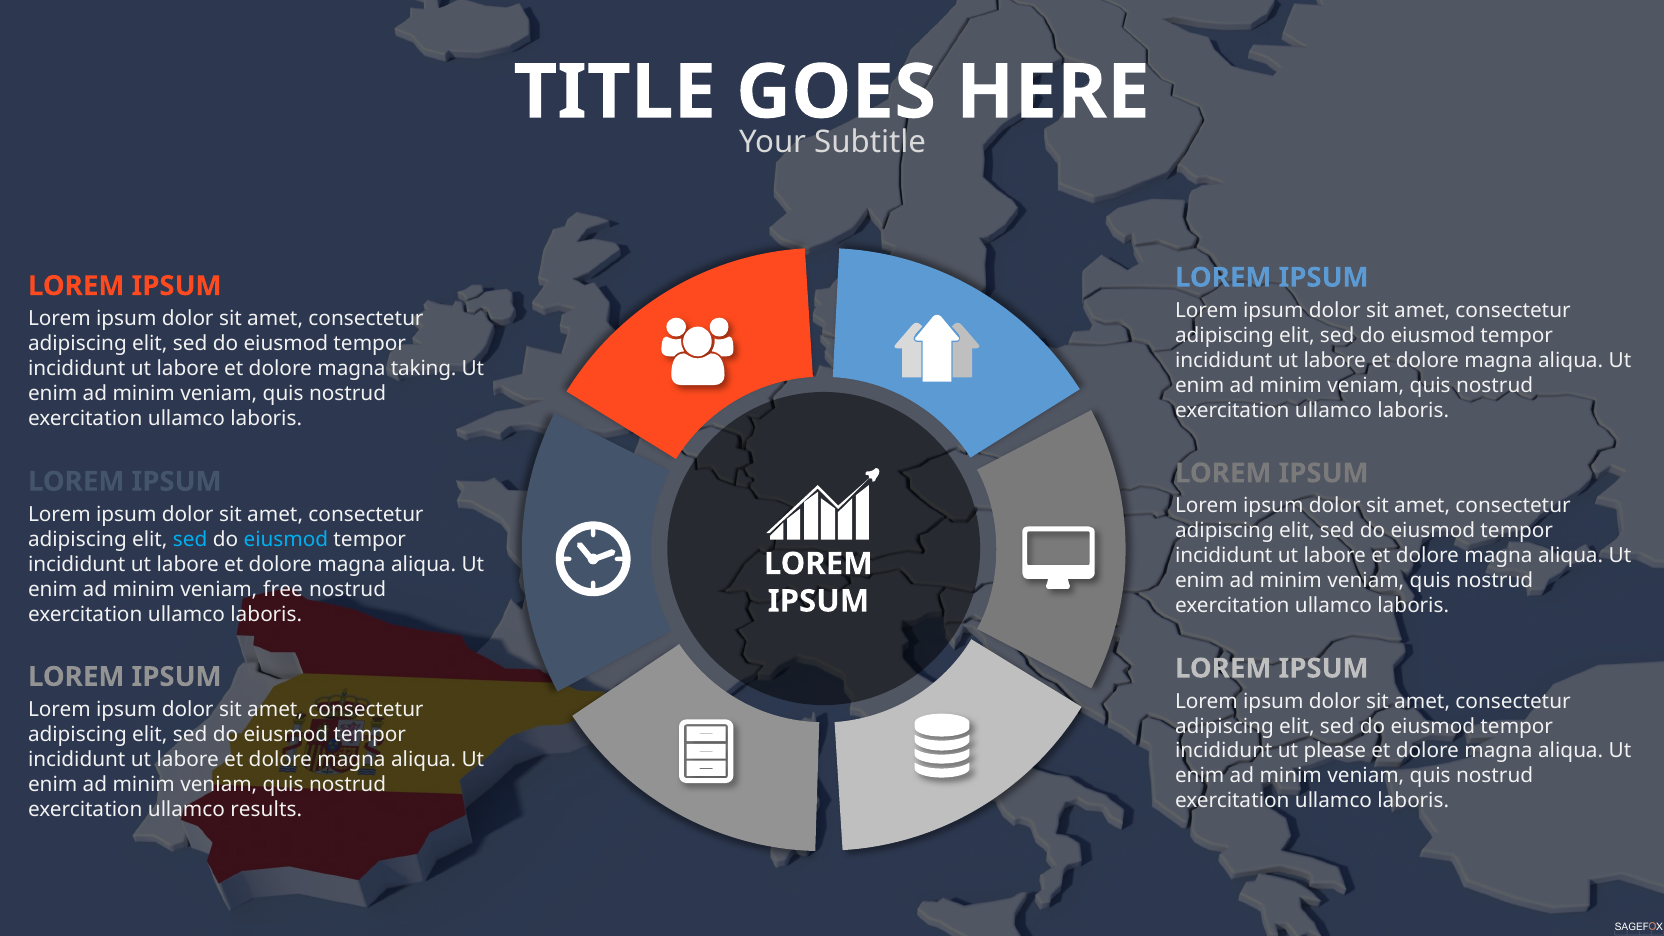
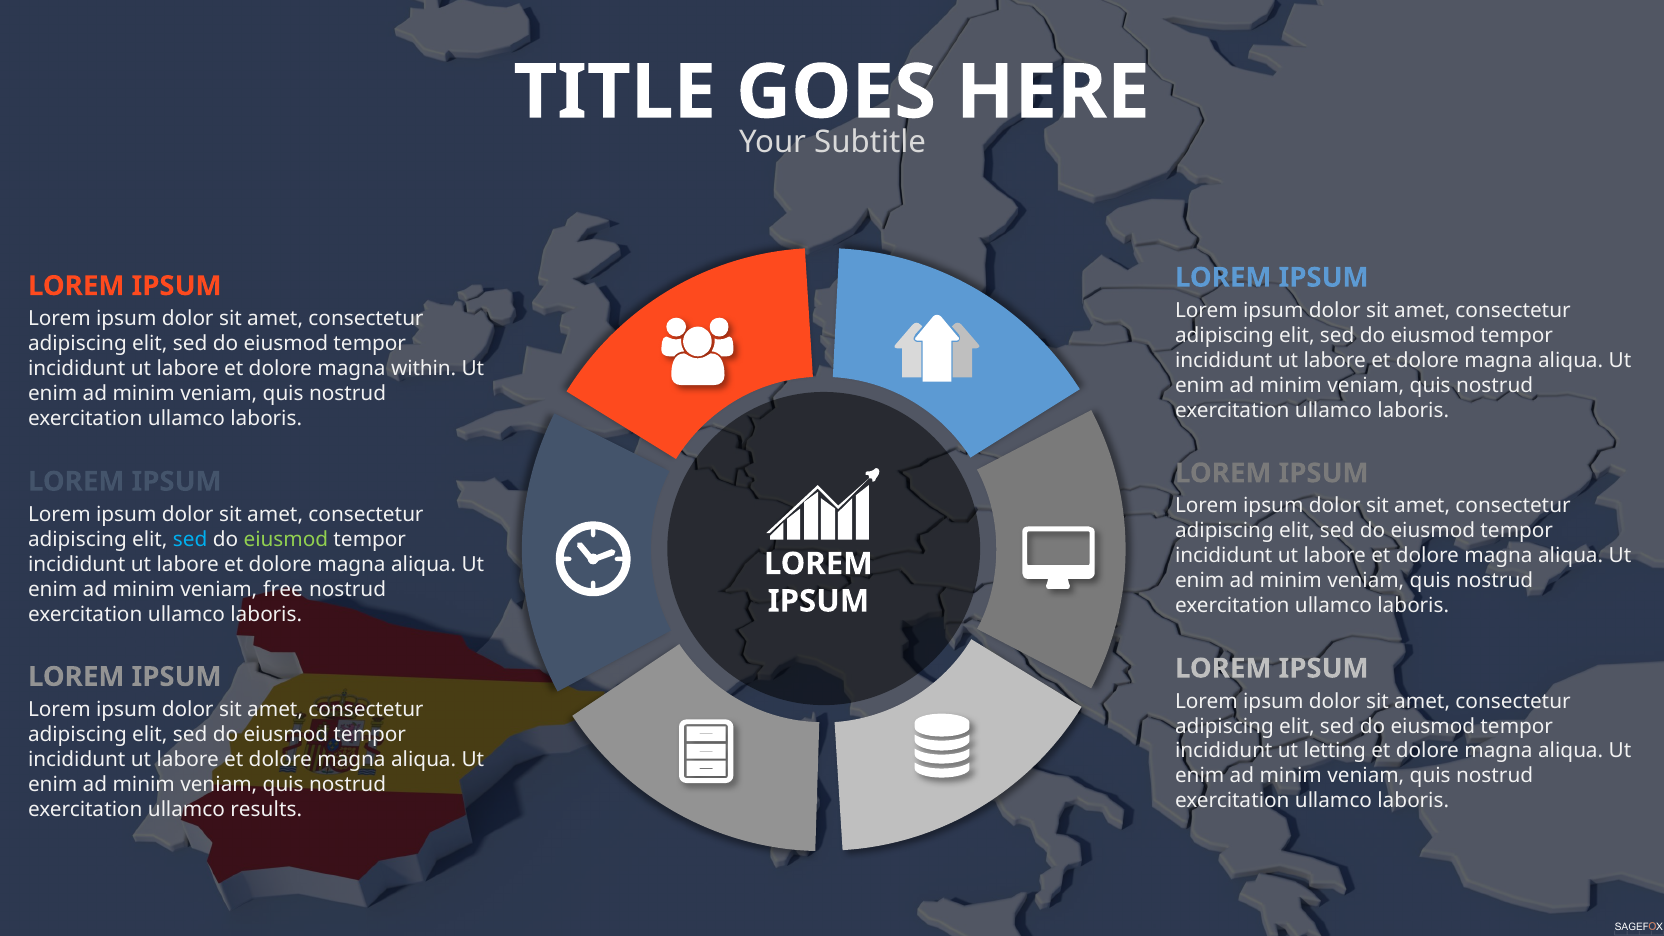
taking: taking -> within
eiusmod at (286, 539) colour: light blue -> light green
please: please -> letting
